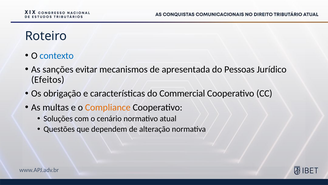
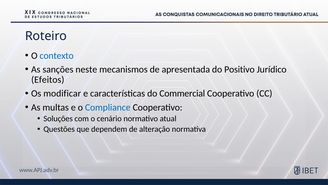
evitar: evitar -> neste
Pessoas: Pessoas -> Positivo
obrigação: obrigação -> modificar
Compliance colour: orange -> blue
